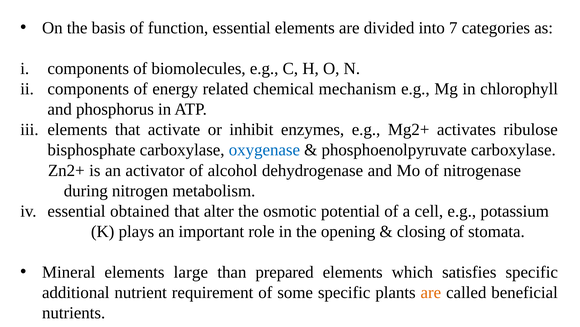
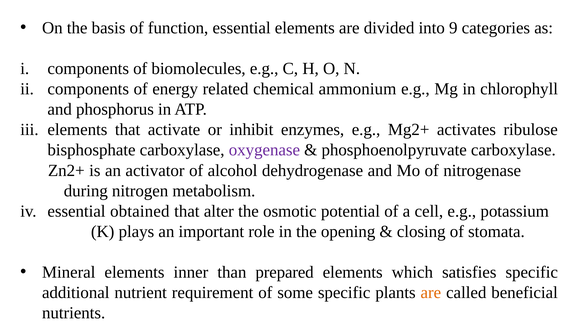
7: 7 -> 9
mechanism: mechanism -> ammonium
oxygenase colour: blue -> purple
large: large -> inner
